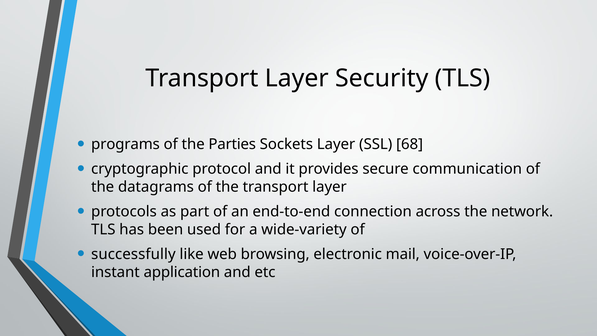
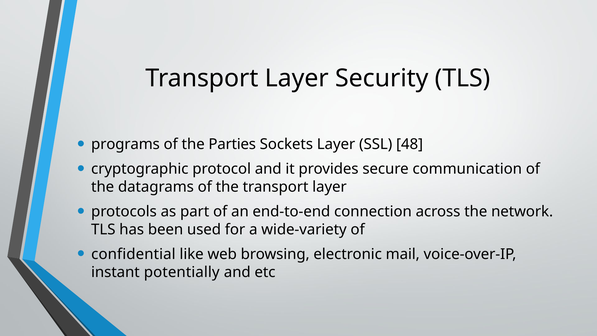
68: 68 -> 48
successfully: successfully -> confidential
application: application -> potentially
